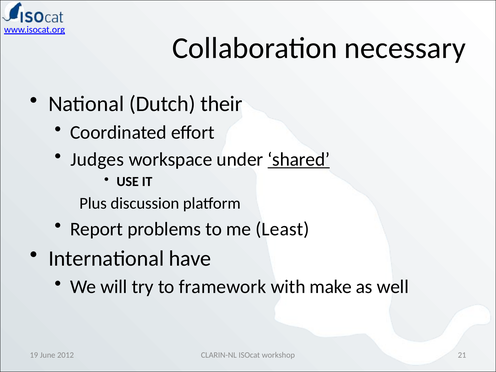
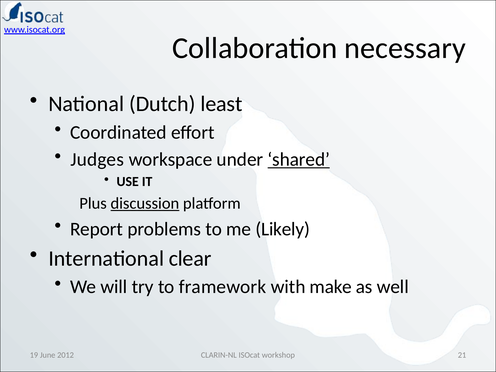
their: their -> least
discussion underline: none -> present
Least: Least -> Likely
have: have -> clear
